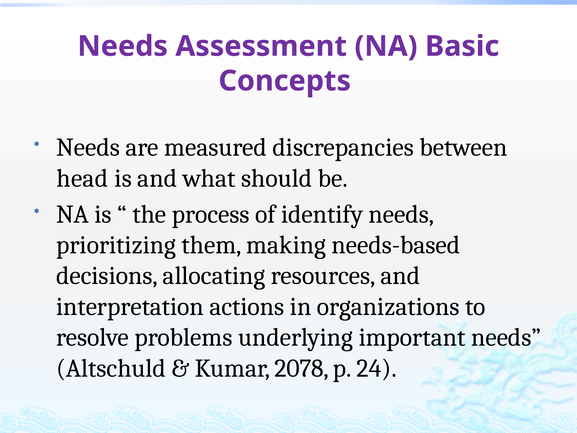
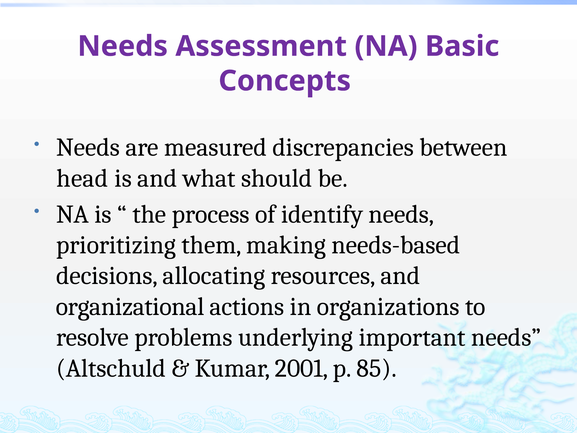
interpretation: interpretation -> organizational
2078: 2078 -> 2001
24: 24 -> 85
